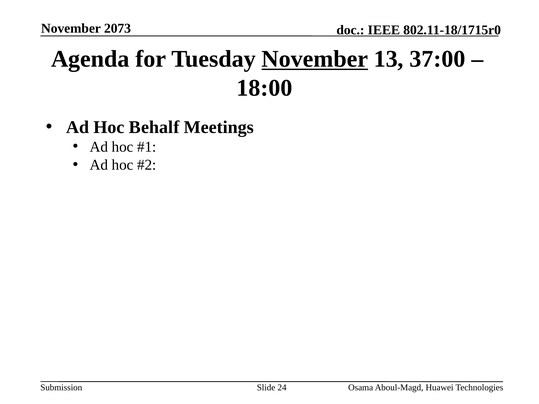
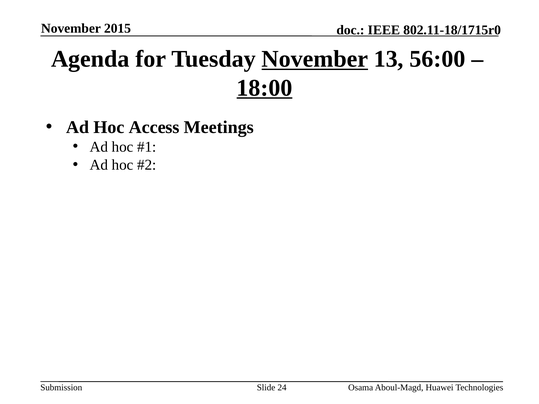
2073: 2073 -> 2015
37:00: 37:00 -> 56:00
18:00 underline: none -> present
Behalf: Behalf -> Access
